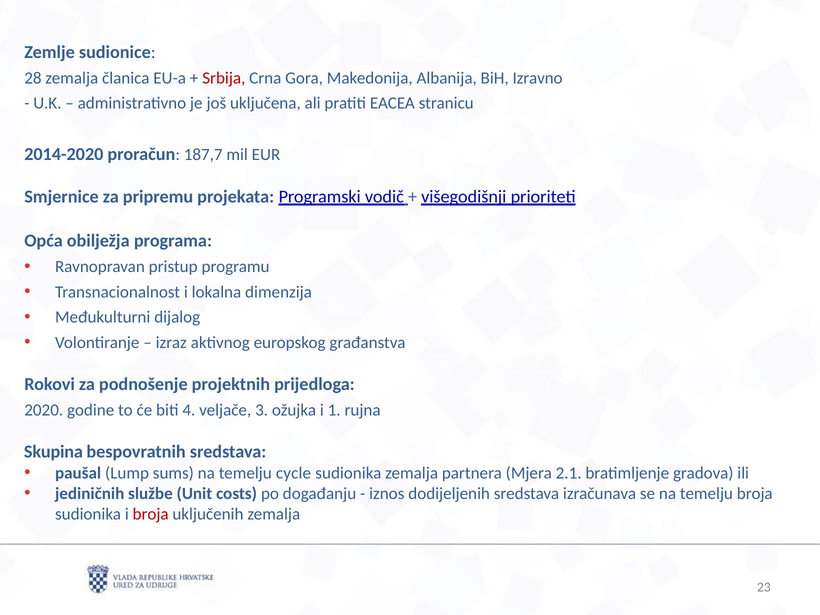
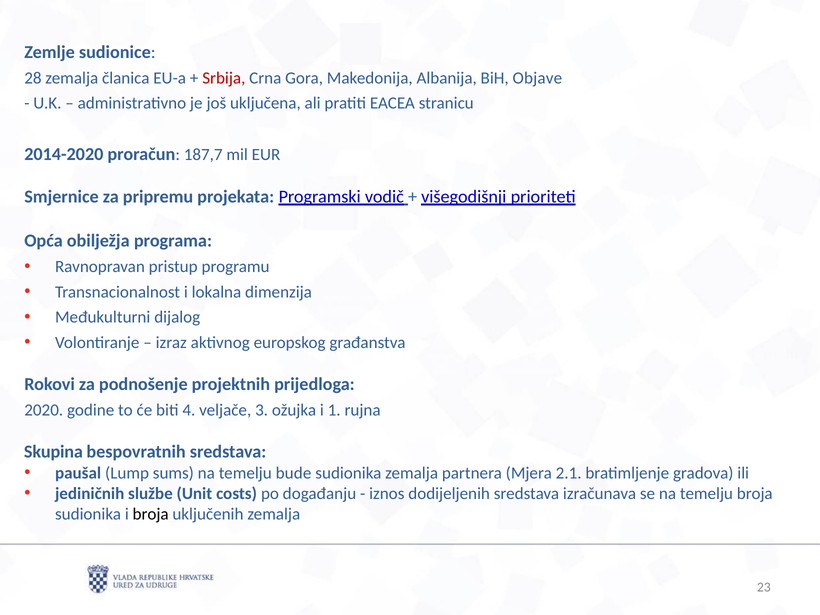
Izravno: Izravno -> Objave
cycle: cycle -> bude
broja at (151, 514) colour: red -> black
